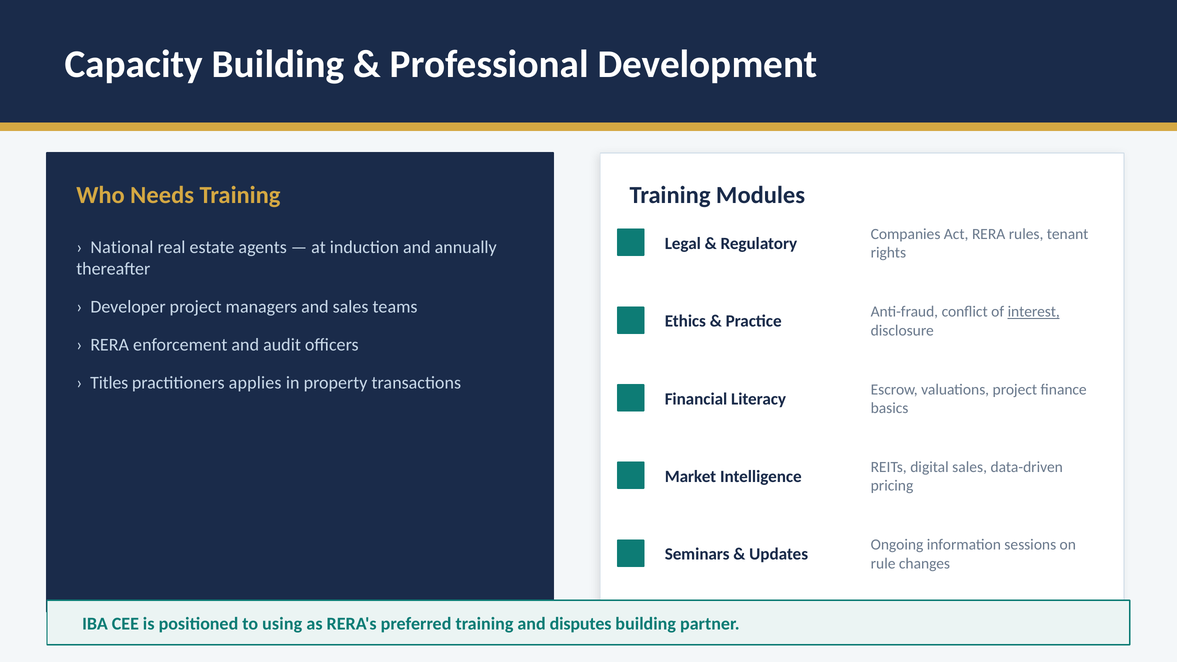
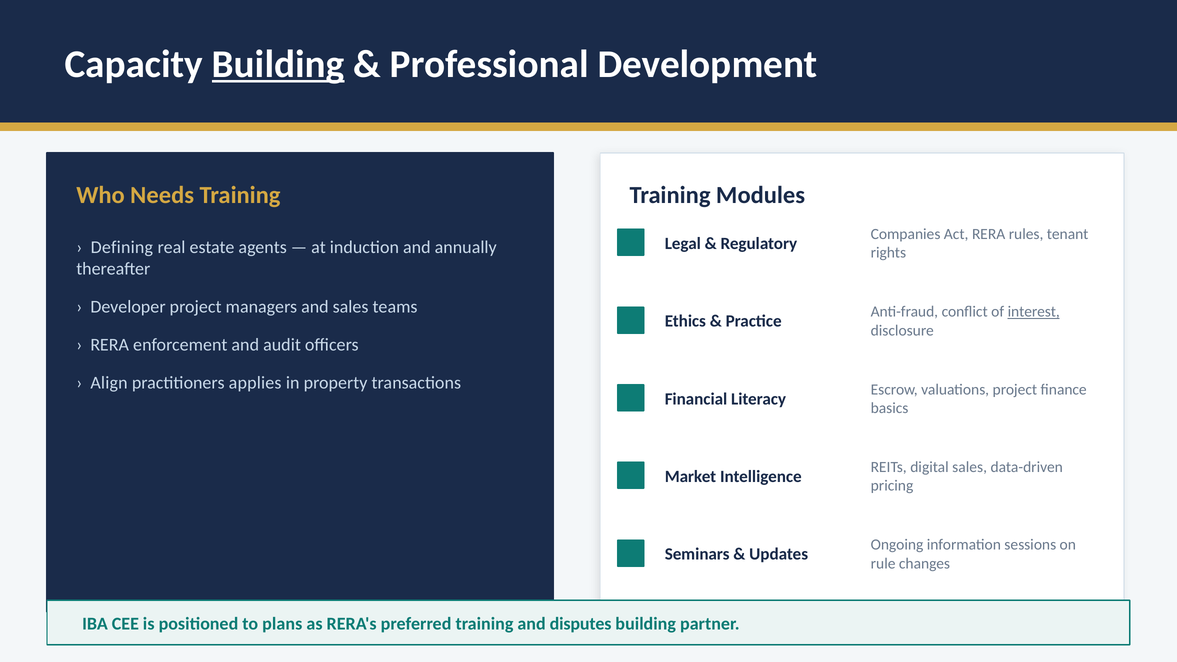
Building at (278, 65) underline: none -> present
National: National -> Defining
Titles: Titles -> Align
using: using -> plans
